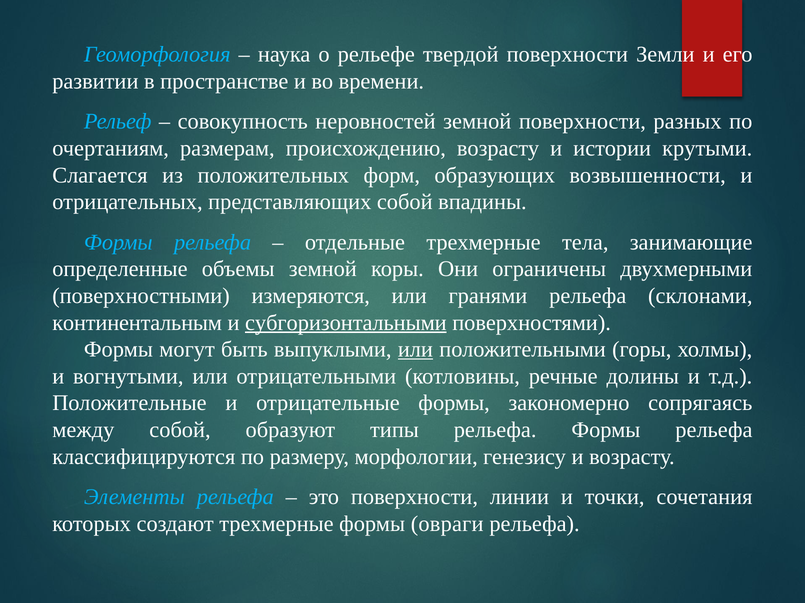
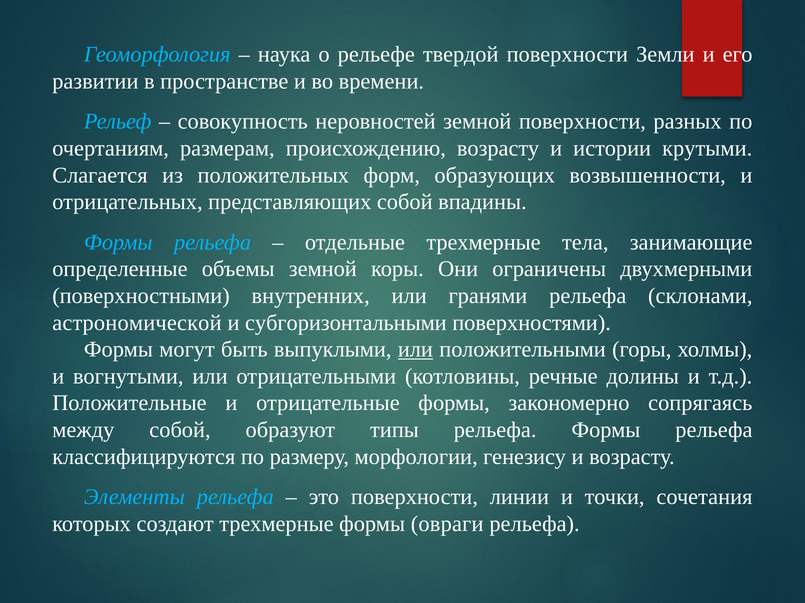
измеряются: измеряются -> внутренних
континентальным: континентальным -> астрономической
субгоризонтальными underline: present -> none
